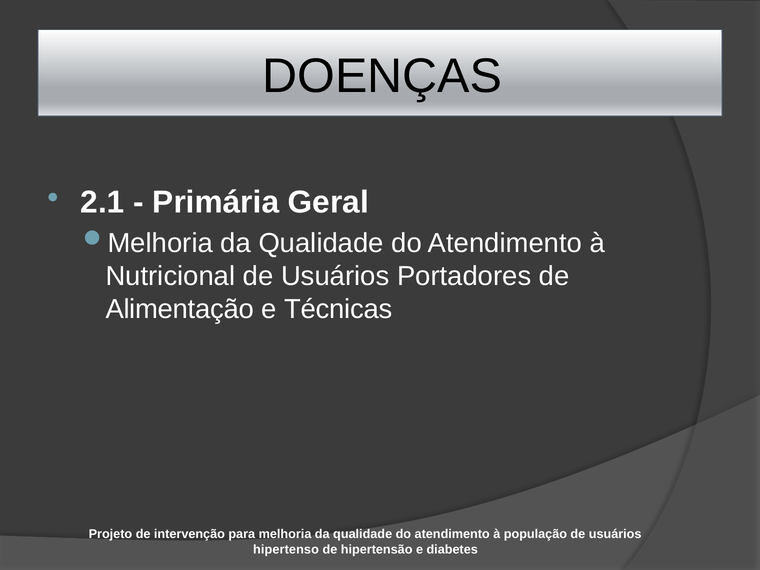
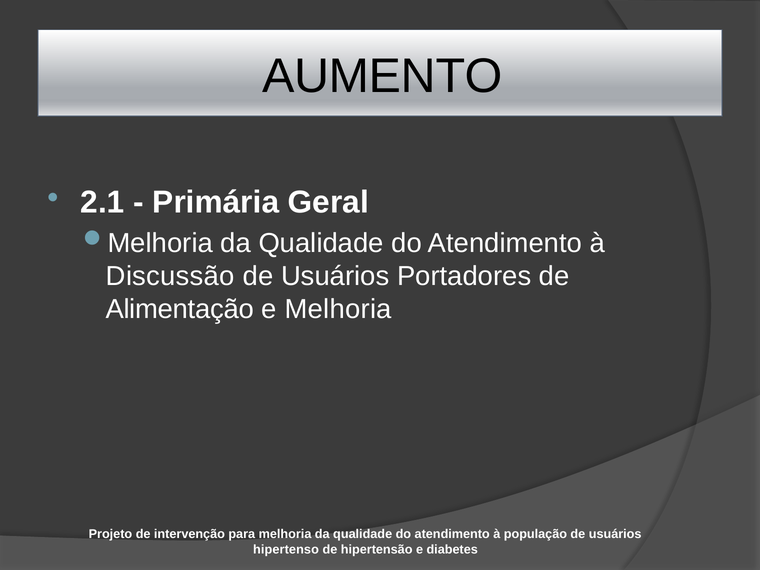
DOENÇAS: DOENÇAS -> AUMENTO
Nutricional: Nutricional -> Discussão
e Técnicas: Técnicas -> Melhoria
